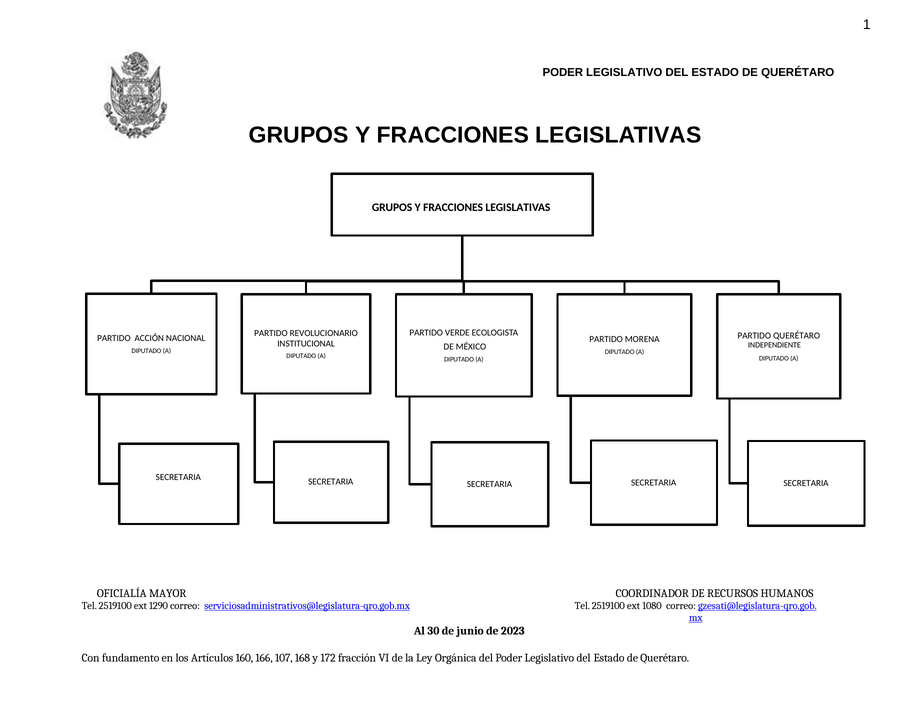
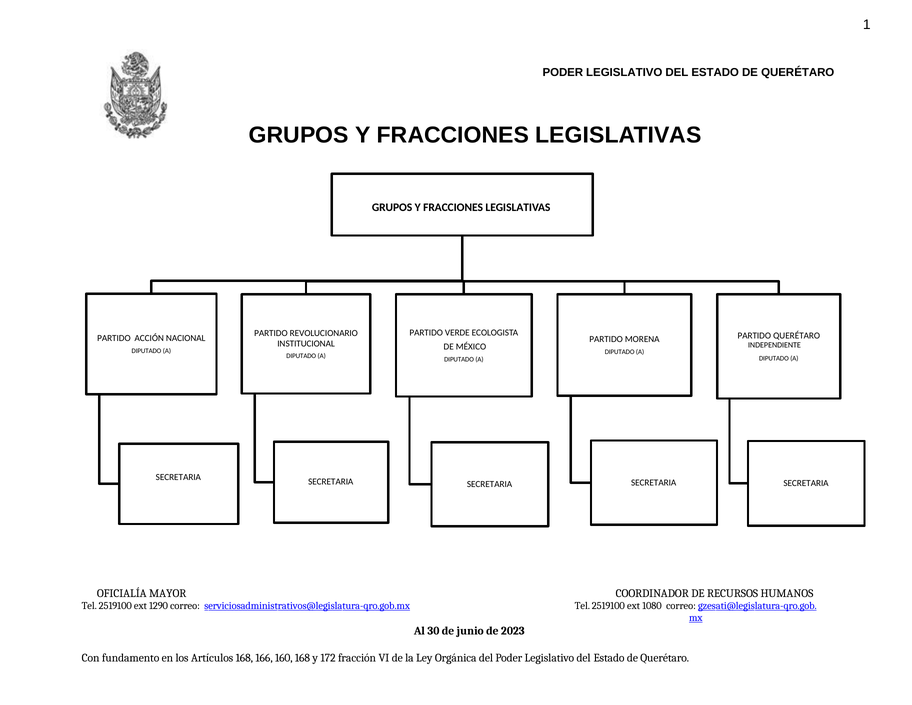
Artículos 160: 160 -> 168
107: 107 -> 160
